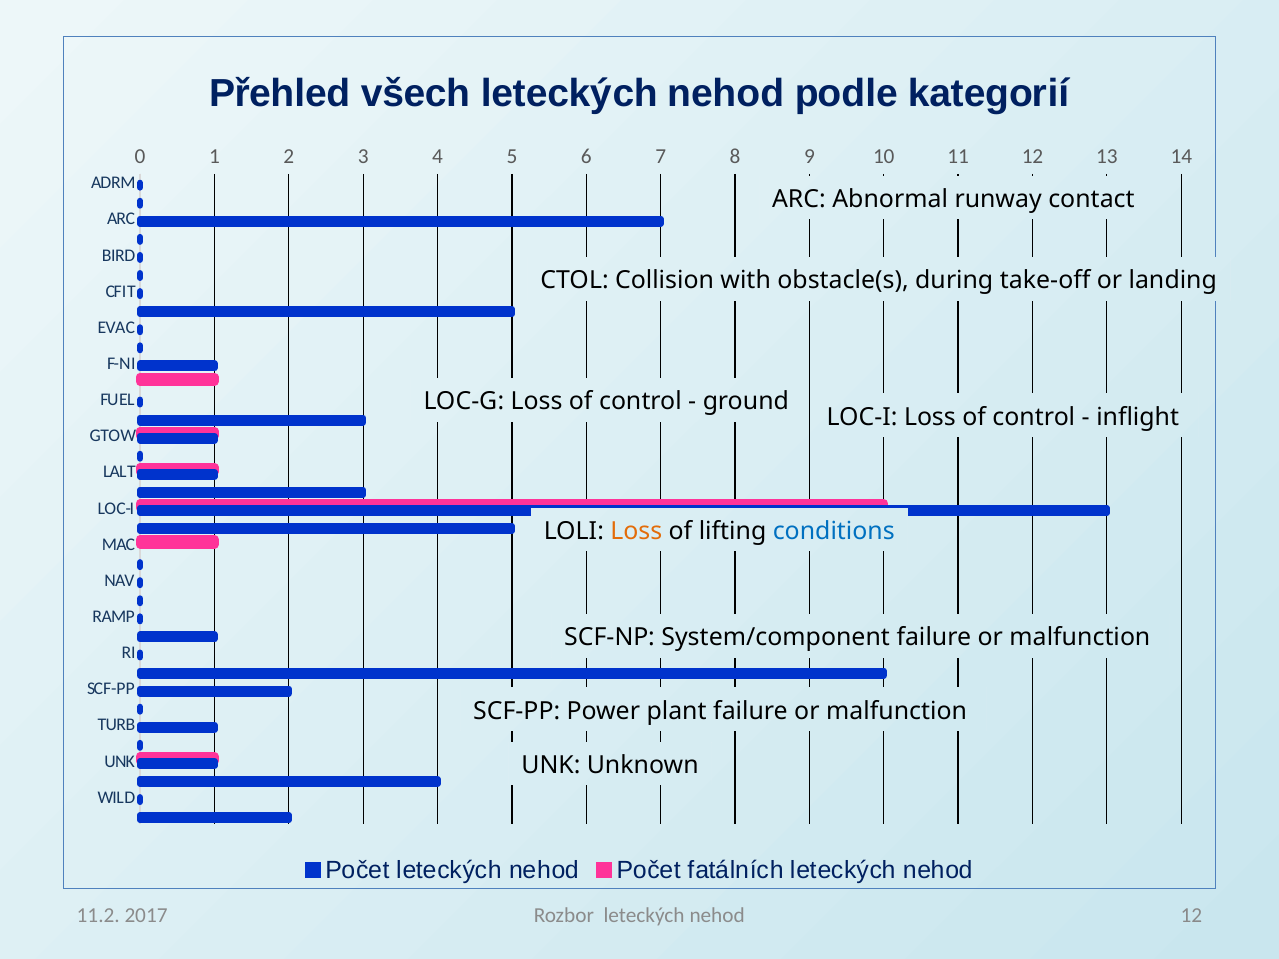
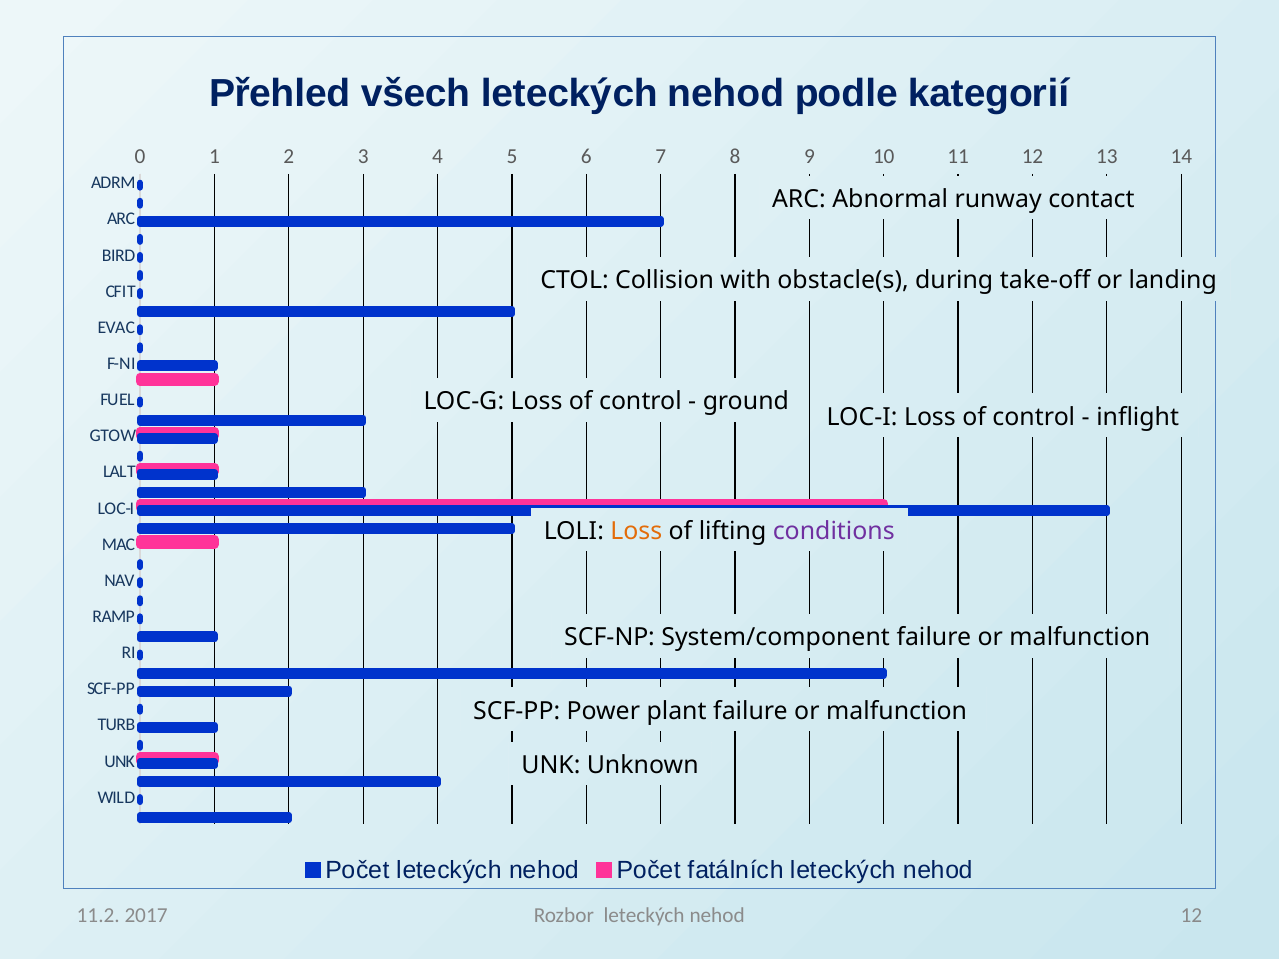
conditions colour: blue -> purple
